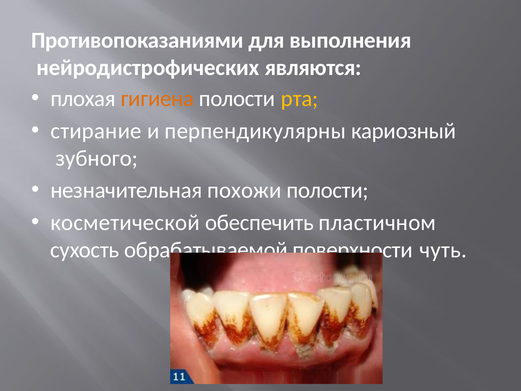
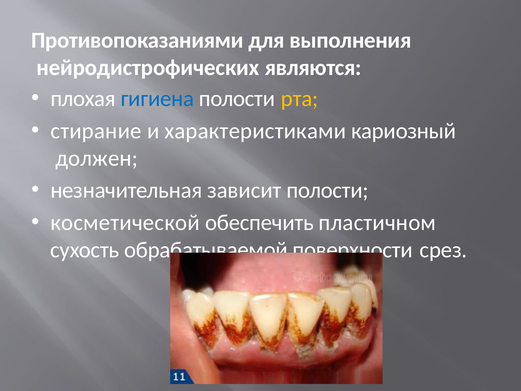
гигиена colour: orange -> blue
перпендикулярны: перпендикулярны -> характеристиками
зубного: зубного -> должен
похожи: похожи -> зависит
чуть: чуть -> срез
